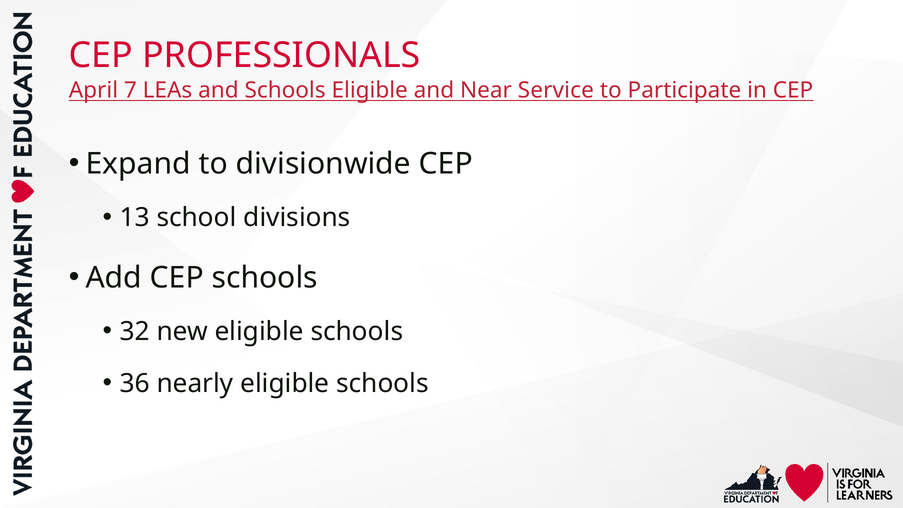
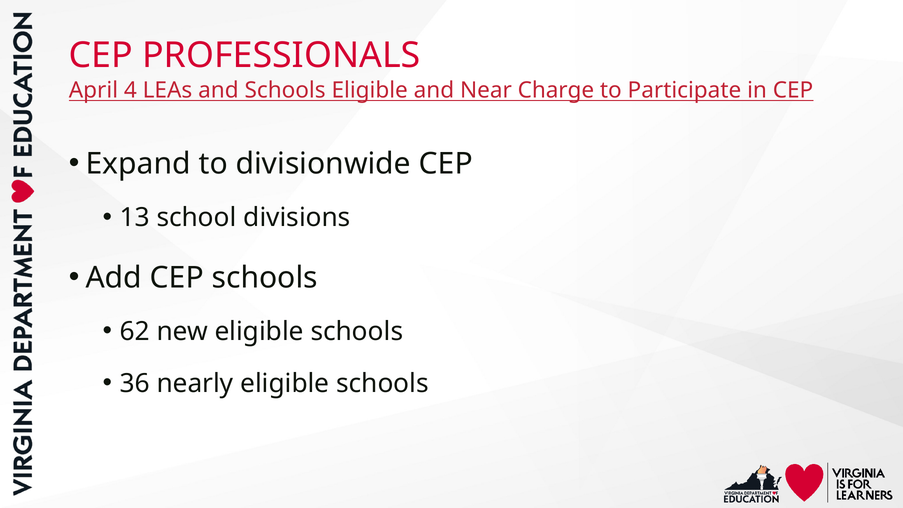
7: 7 -> 4
Service: Service -> Charge
32: 32 -> 62
